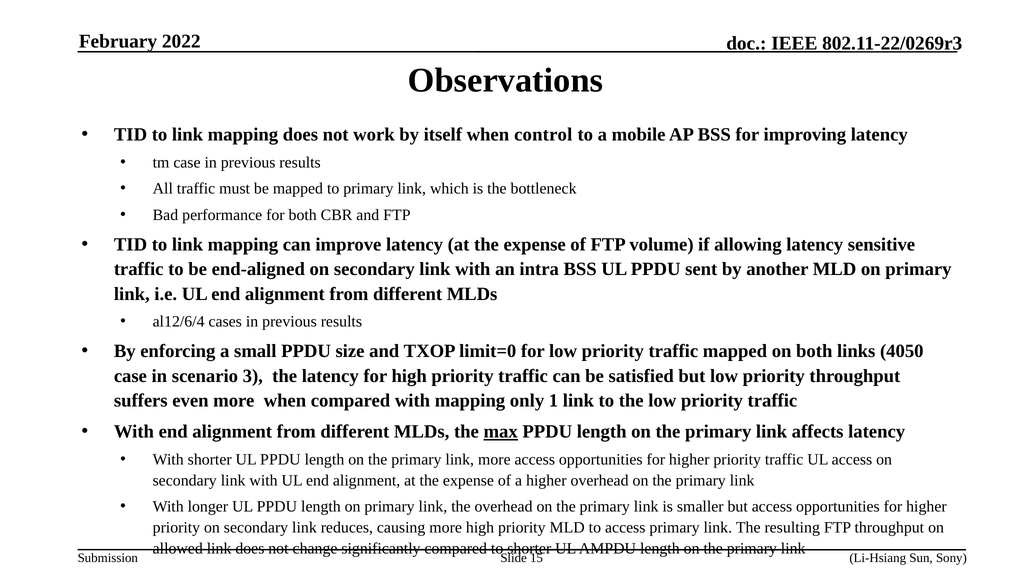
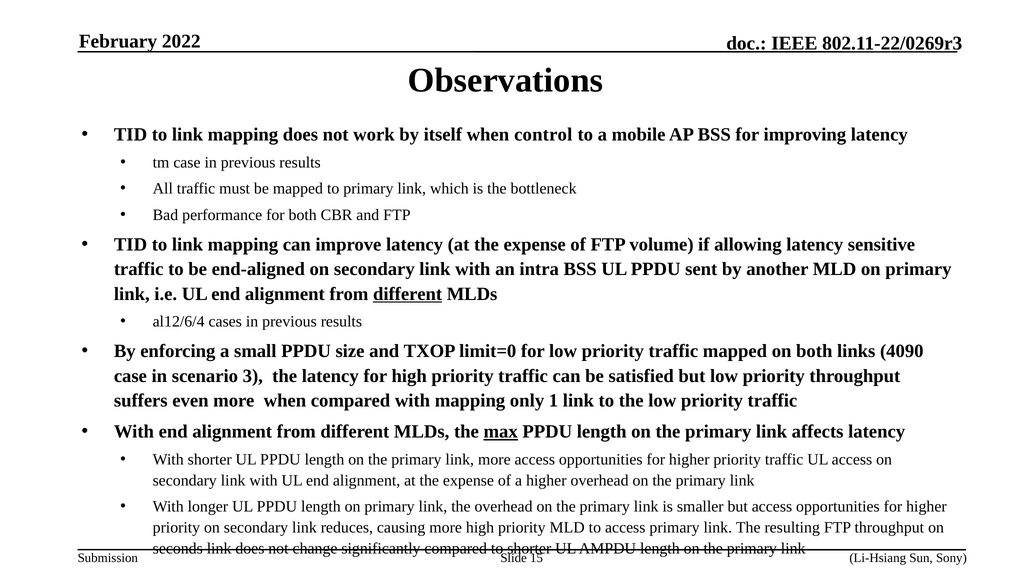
different at (408, 294) underline: none -> present
4050: 4050 -> 4090
allowed: allowed -> seconds
